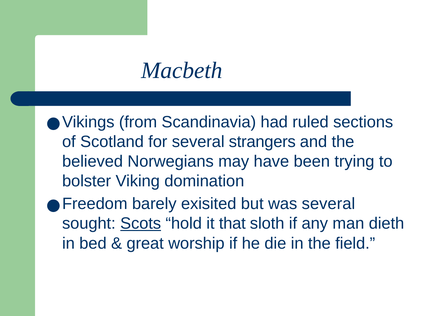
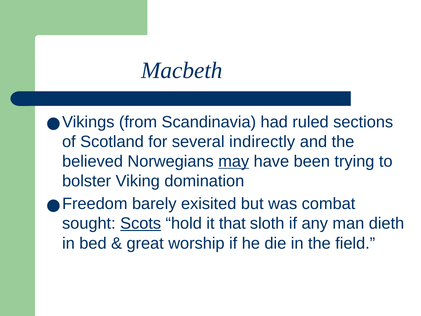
strangers: strangers -> indirectly
may underline: none -> present
was several: several -> combat
